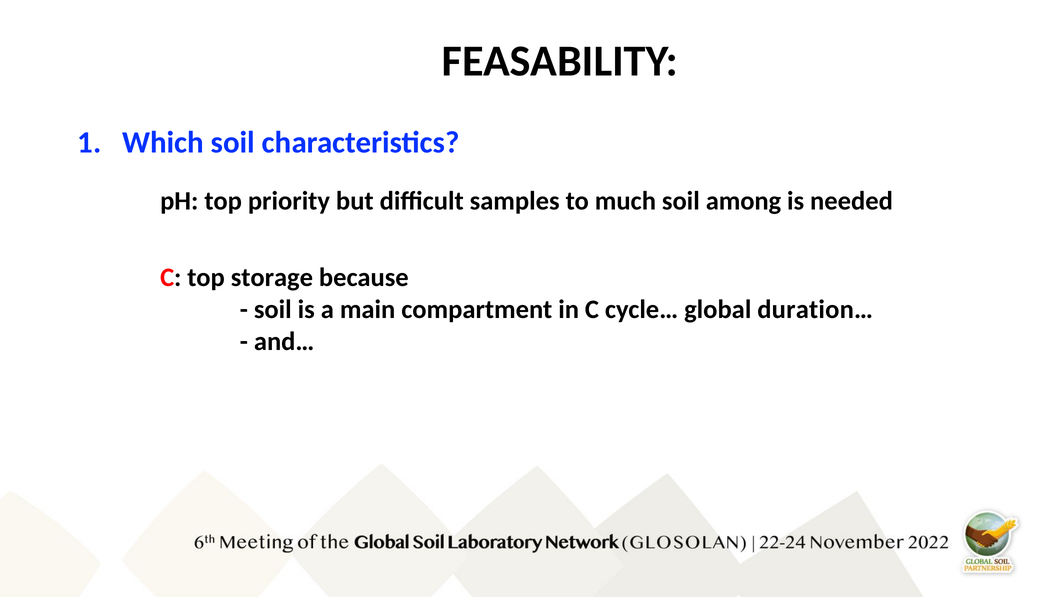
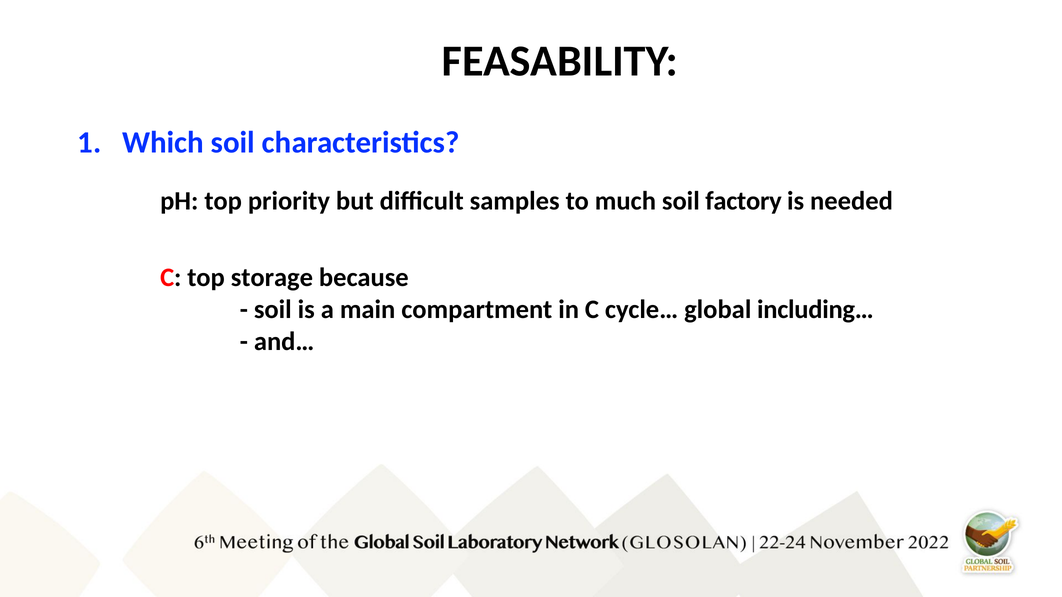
among: among -> factory
duration…: duration… -> including…
